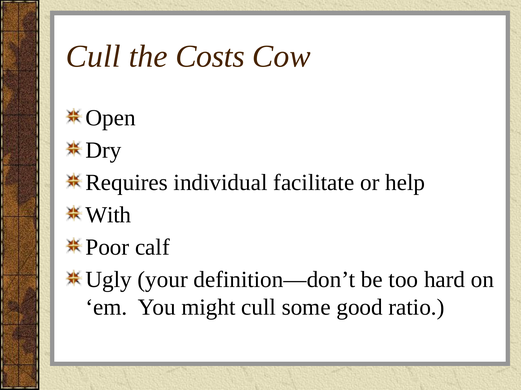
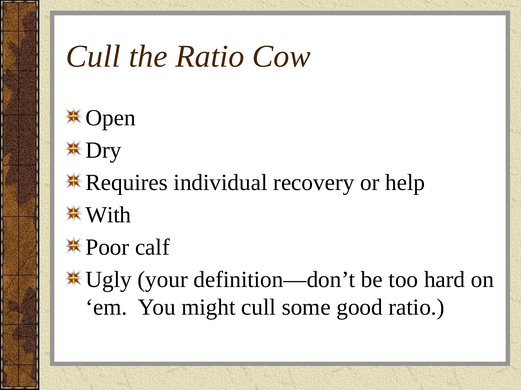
the Costs: Costs -> Ratio
facilitate: facilitate -> recovery
